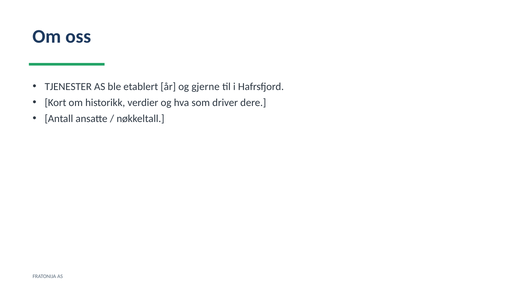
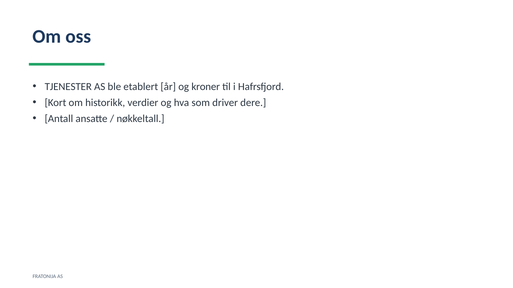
gjerne: gjerne -> kroner
